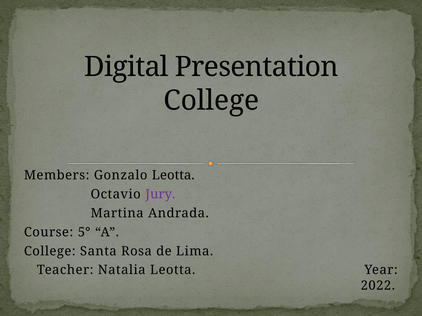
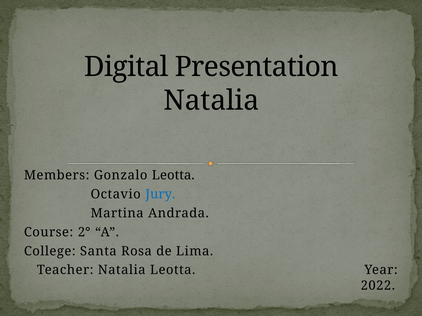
College at (211, 101): College -> Natalia
Jury colour: purple -> blue
5°: 5° -> 2°
